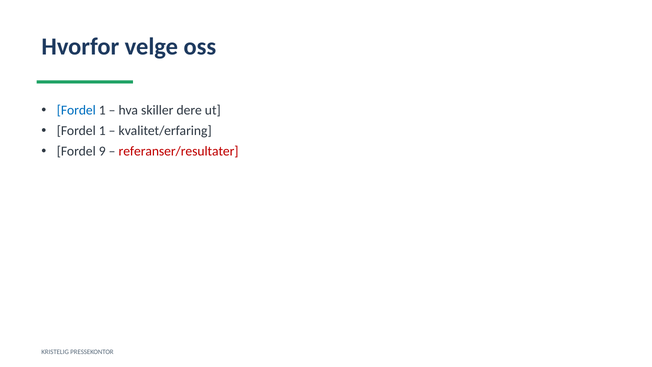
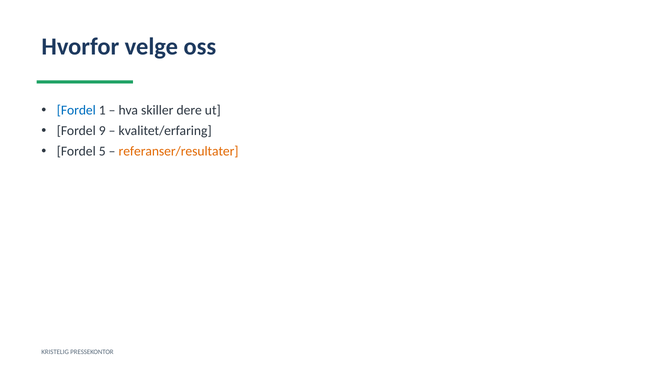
1 at (102, 131): 1 -> 9
9: 9 -> 5
referanser/resultater colour: red -> orange
